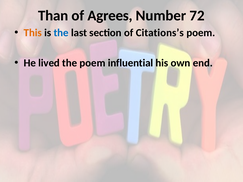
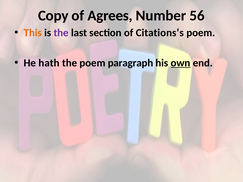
Than: Than -> Copy
72: 72 -> 56
the at (61, 33) colour: blue -> purple
lived: lived -> hath
influential: influential -> paragraph
own underline: none -> present
